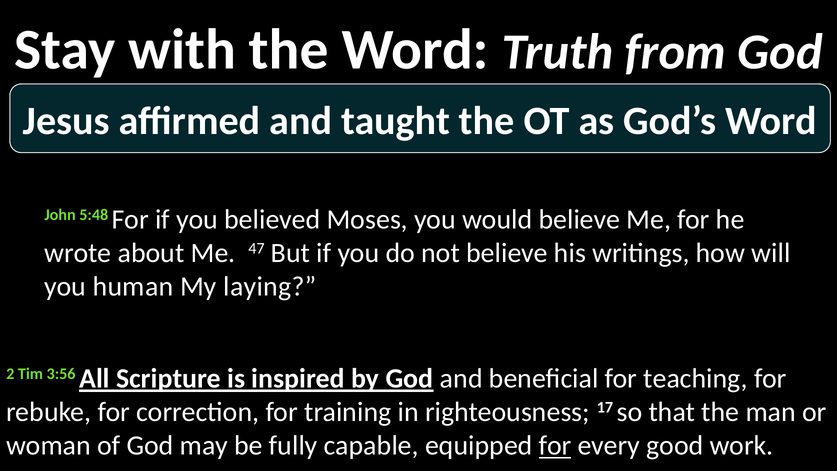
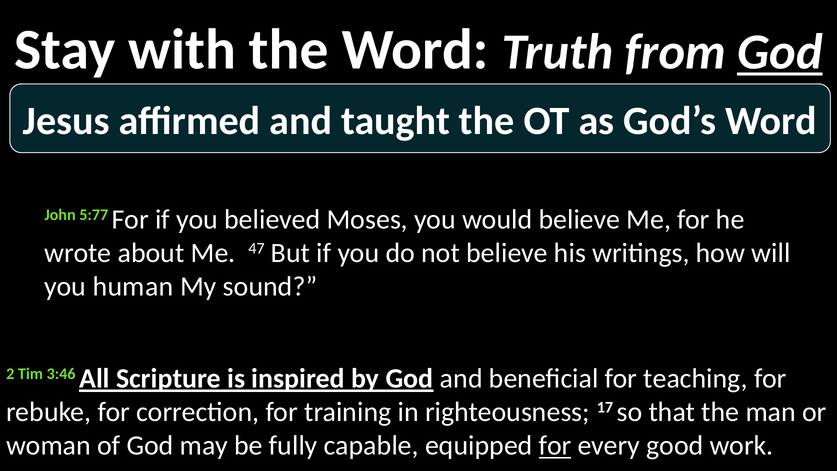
God at (780, 52) underline: none -> present
5:48: 5:48 -> 5:77
laying: laying -> sound
3:56: 3:56 -> 3:46
